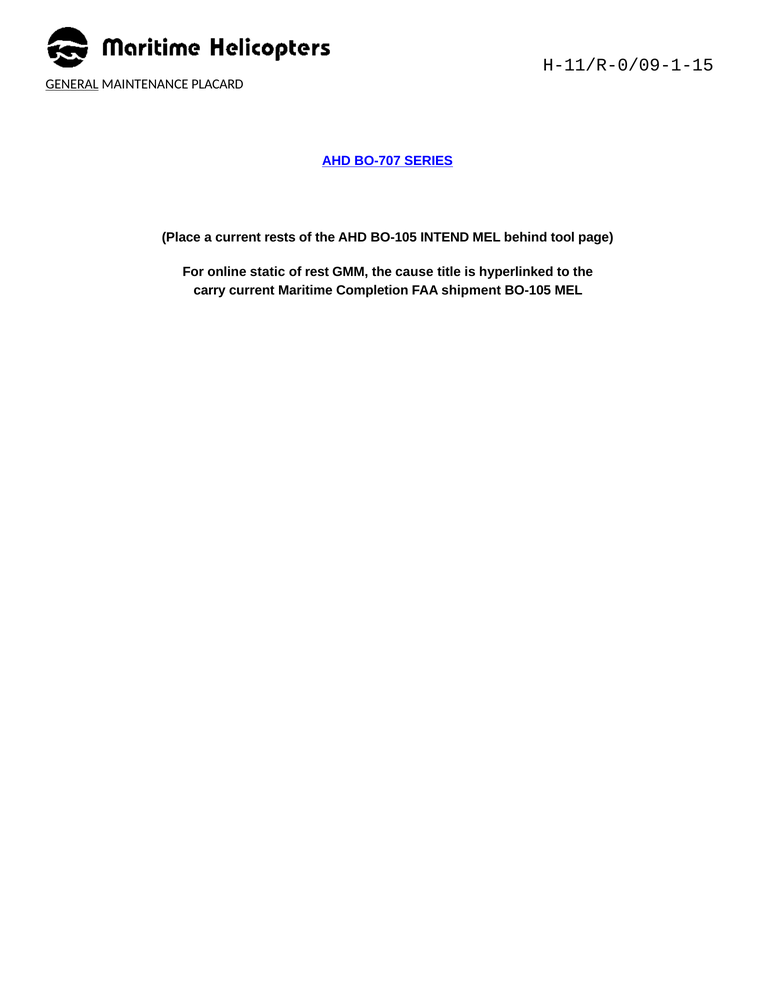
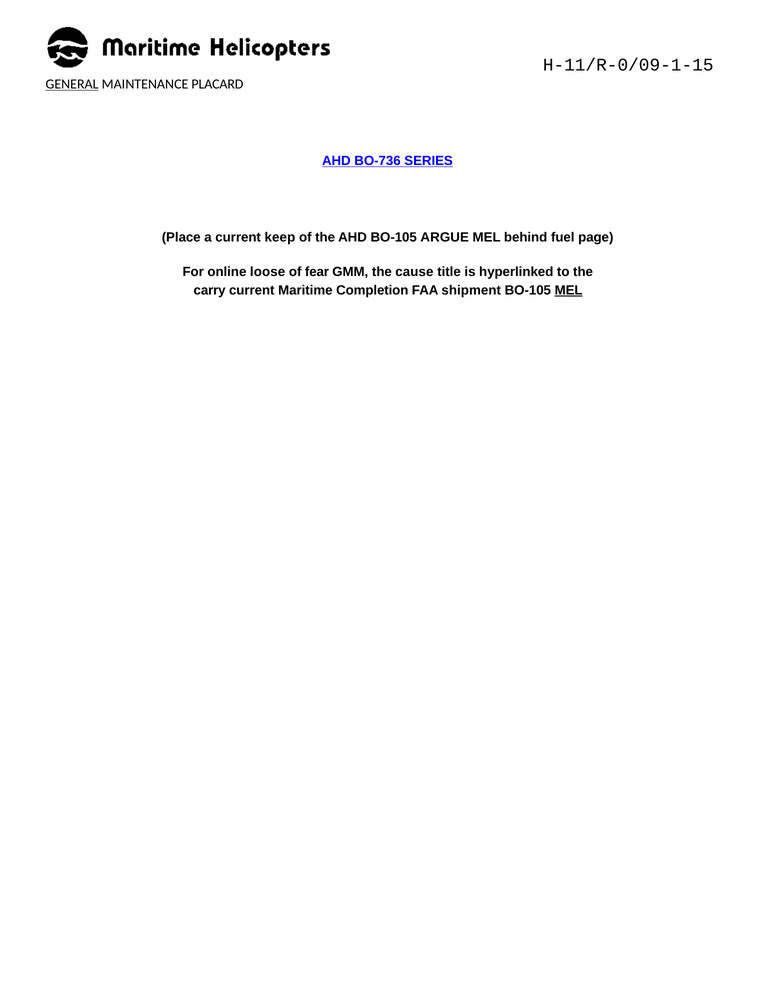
BO-707: BO-707 -> BO-736
rests: rests -> keep
INTEND: INTEND -> ARGUE
tool: tool -> fuel
static: static -> loose
rest: rest -> fear
MEL at (569, 290) underline: none -> present
